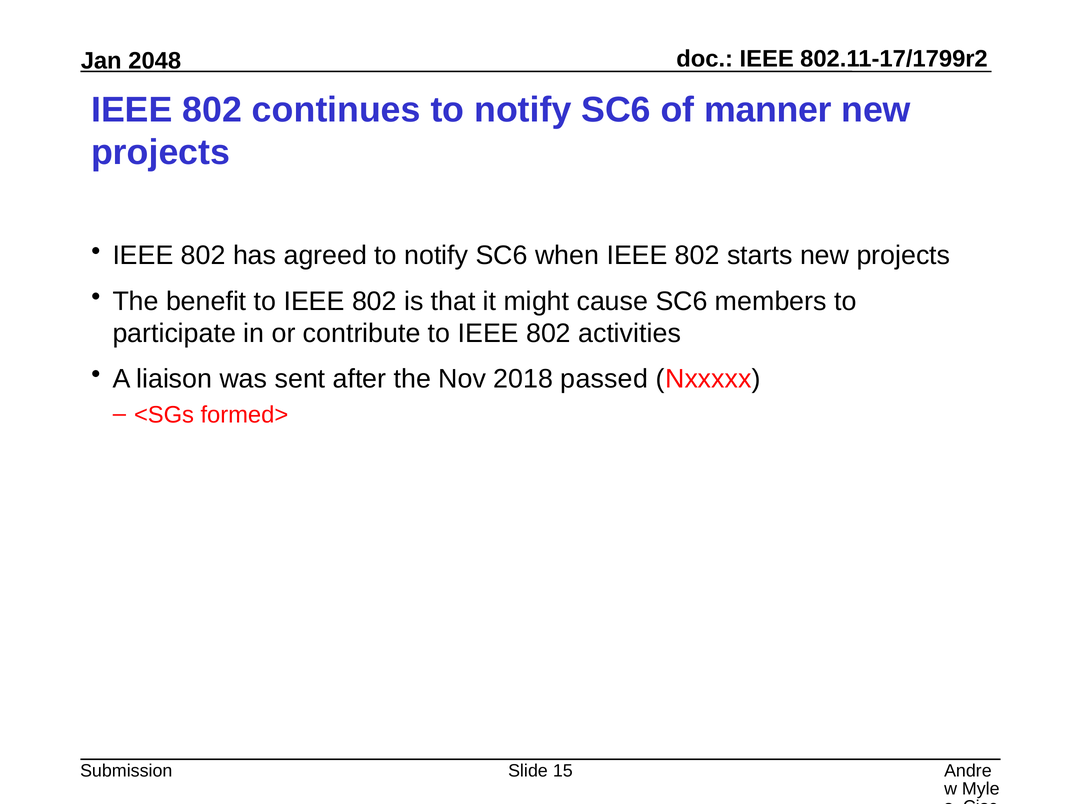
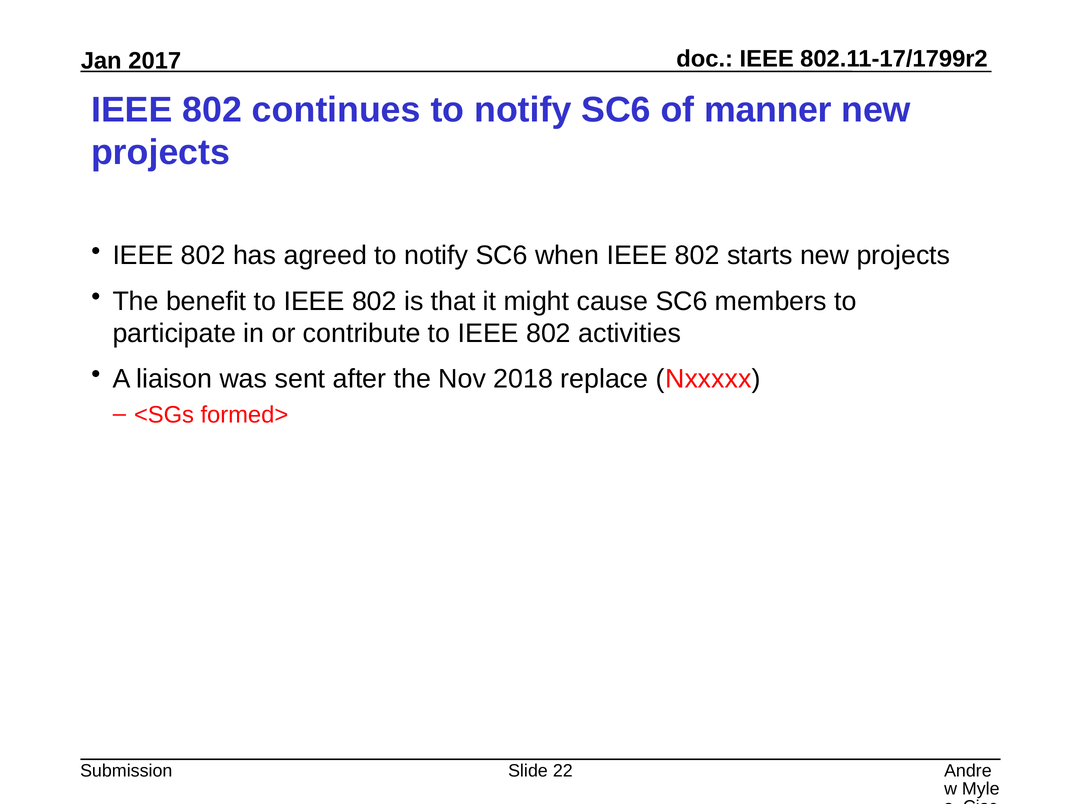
2048: 2048 -> 2017
passed: passed -> replace
15: 15 -> 22
